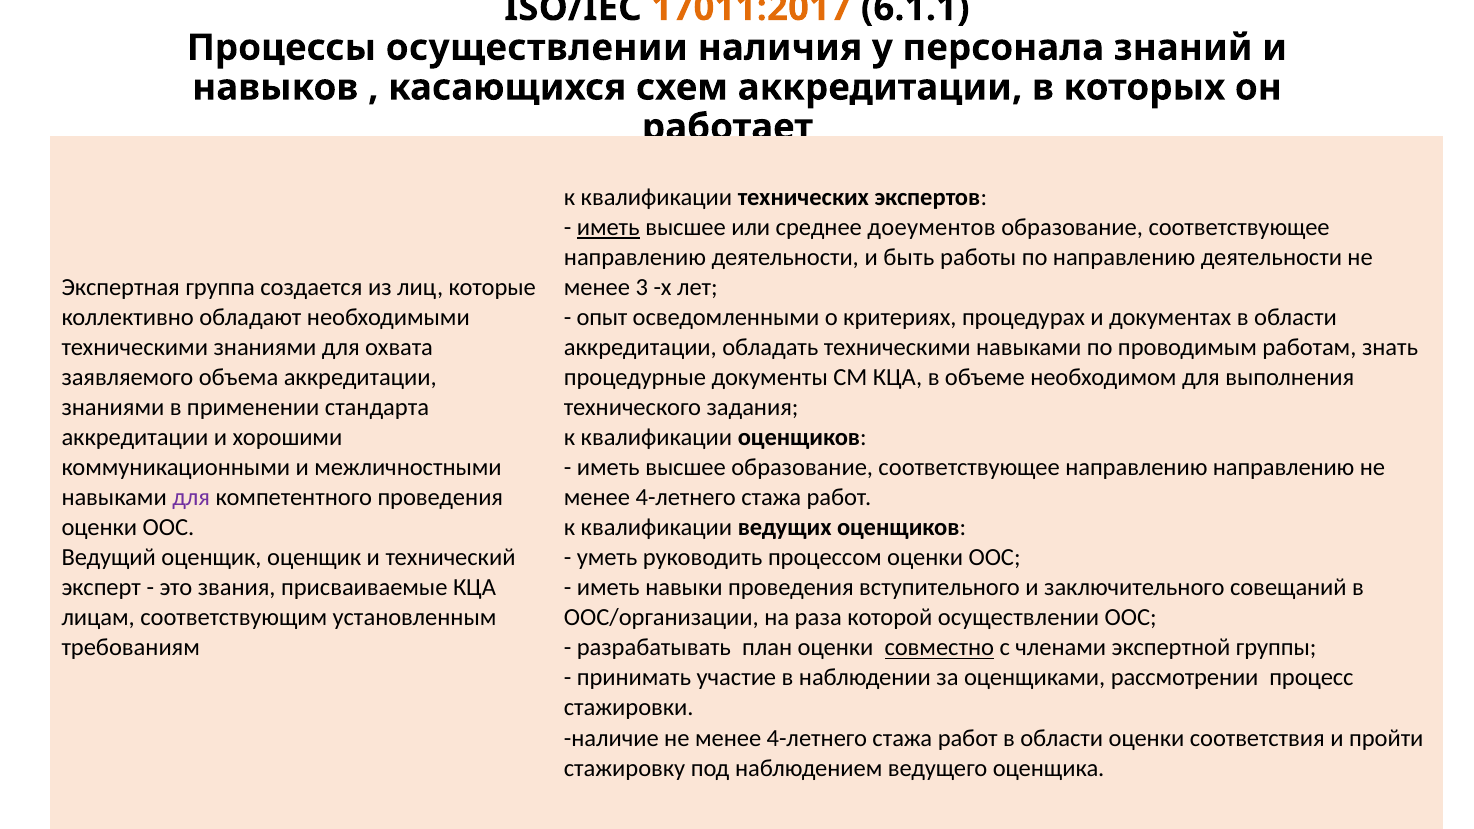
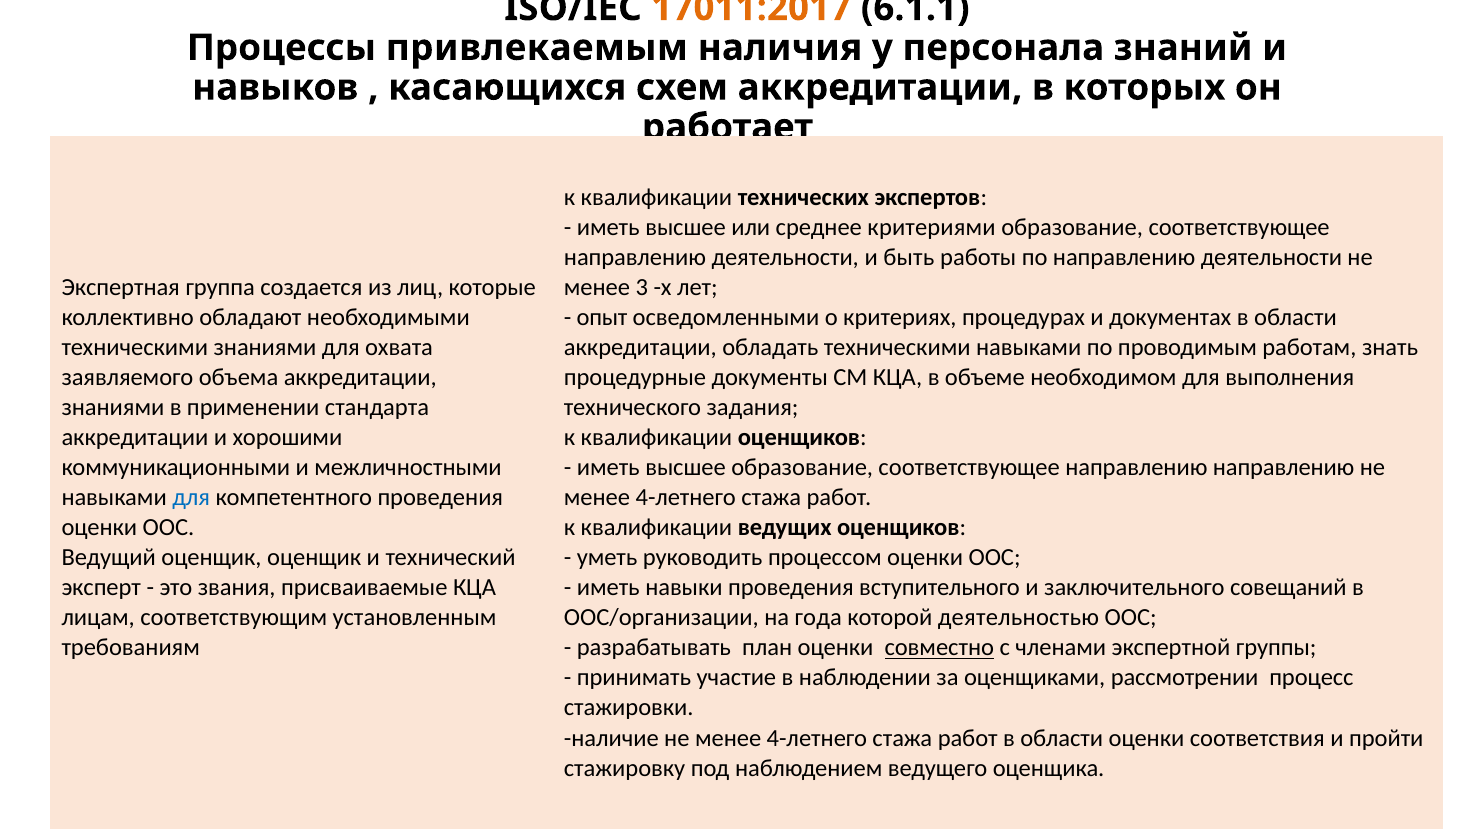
Процессы осуществлении: осуществлении -> привлекаемым
иметь at (608, 227) underline: present -> none
доеументов: доеументов -> критериями
для at (191, 498) colour: purple -> blue
раза: раза -> года
которой осуществлении: осуществлении -> деятельностью
